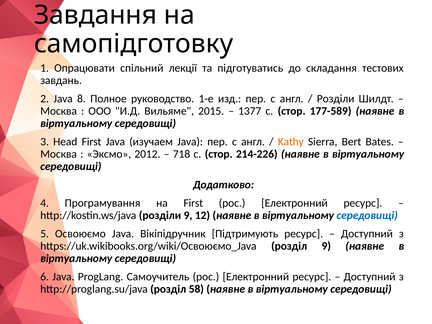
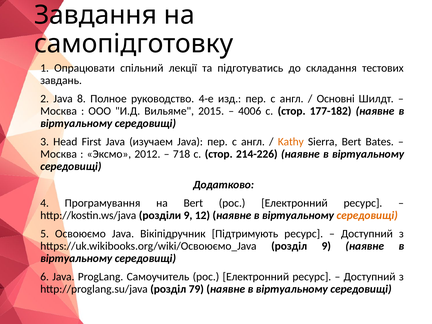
1-е: 1-е -> 4-е
Розділи at (336, 99): Розділи -> Основні
1377: 1377 -> 4006
177-589: 177-589 -> 177-182
на First: First -> Bert
середовищі at (367, 215) colour: blue -> orange
58: 58 -> 79
